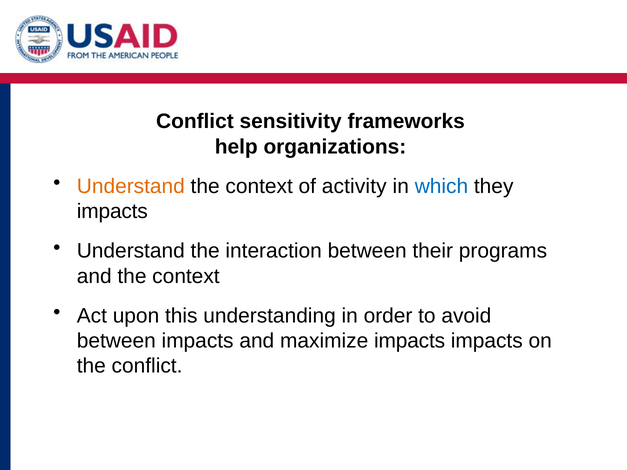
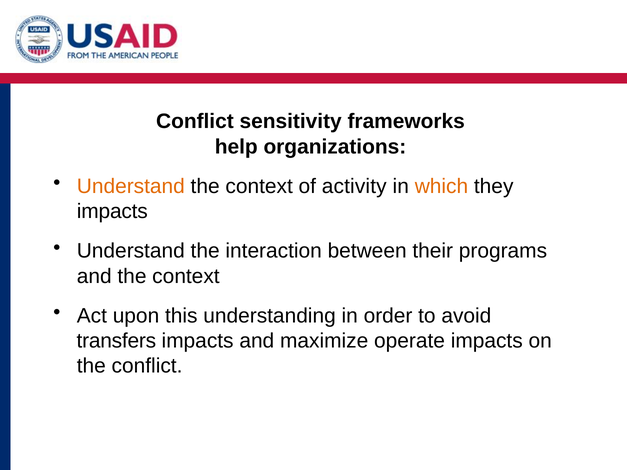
which colour: blue -> orange
between at (116, 341): between -> transfers
maximize impacts: impacts -> operate
